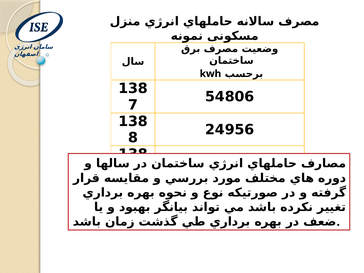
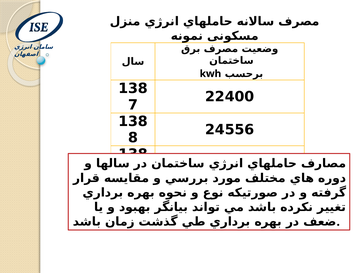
54806: 54806 -> 22400
24956: 24956 -> 24556
